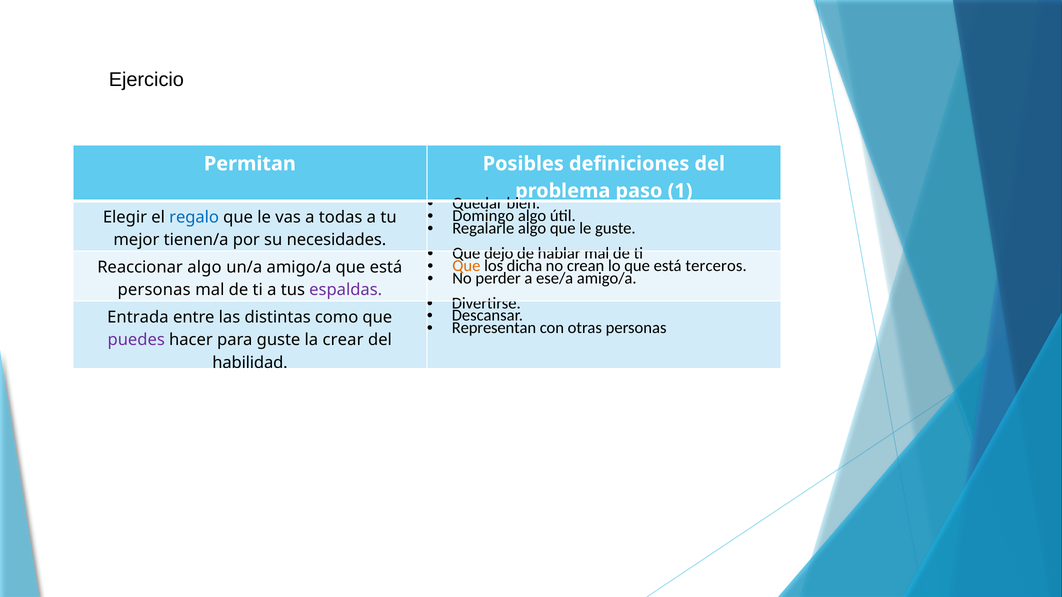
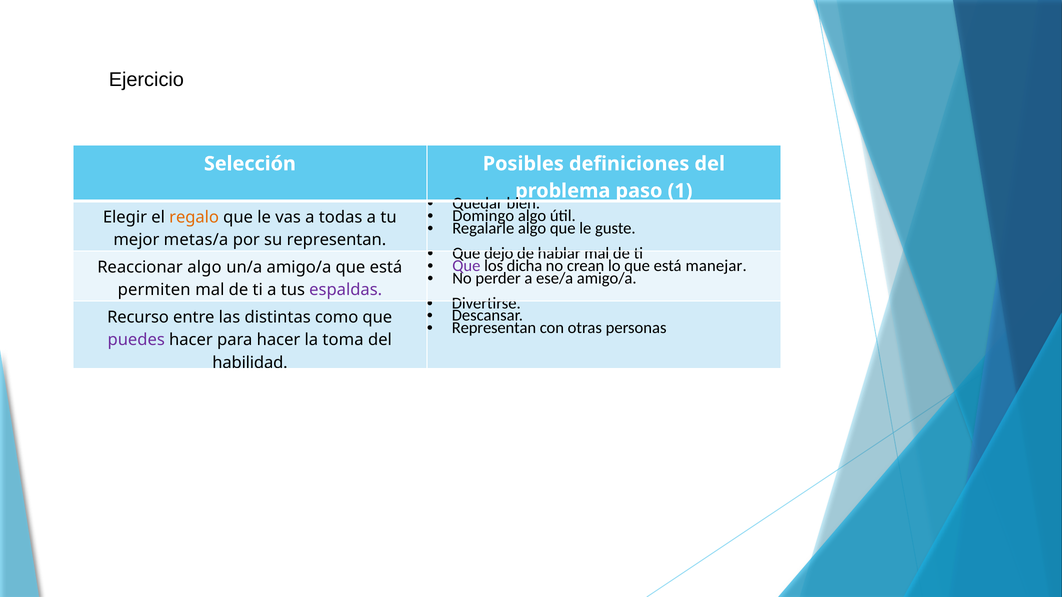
Permitan: Permitan -> Selección
regalo colour: blue -> orange
tienen/a: tienen/a -> metas/a
su necesidades: necesidades -> representan
Que at (466, 266) colour: orange -> purple
terceros: terceros -> manejar
personas at (154, 290): personas -> permiten
Entrada: Entrada -> Recurso
para guste: guste -> hacer
crear: crear -> toma
